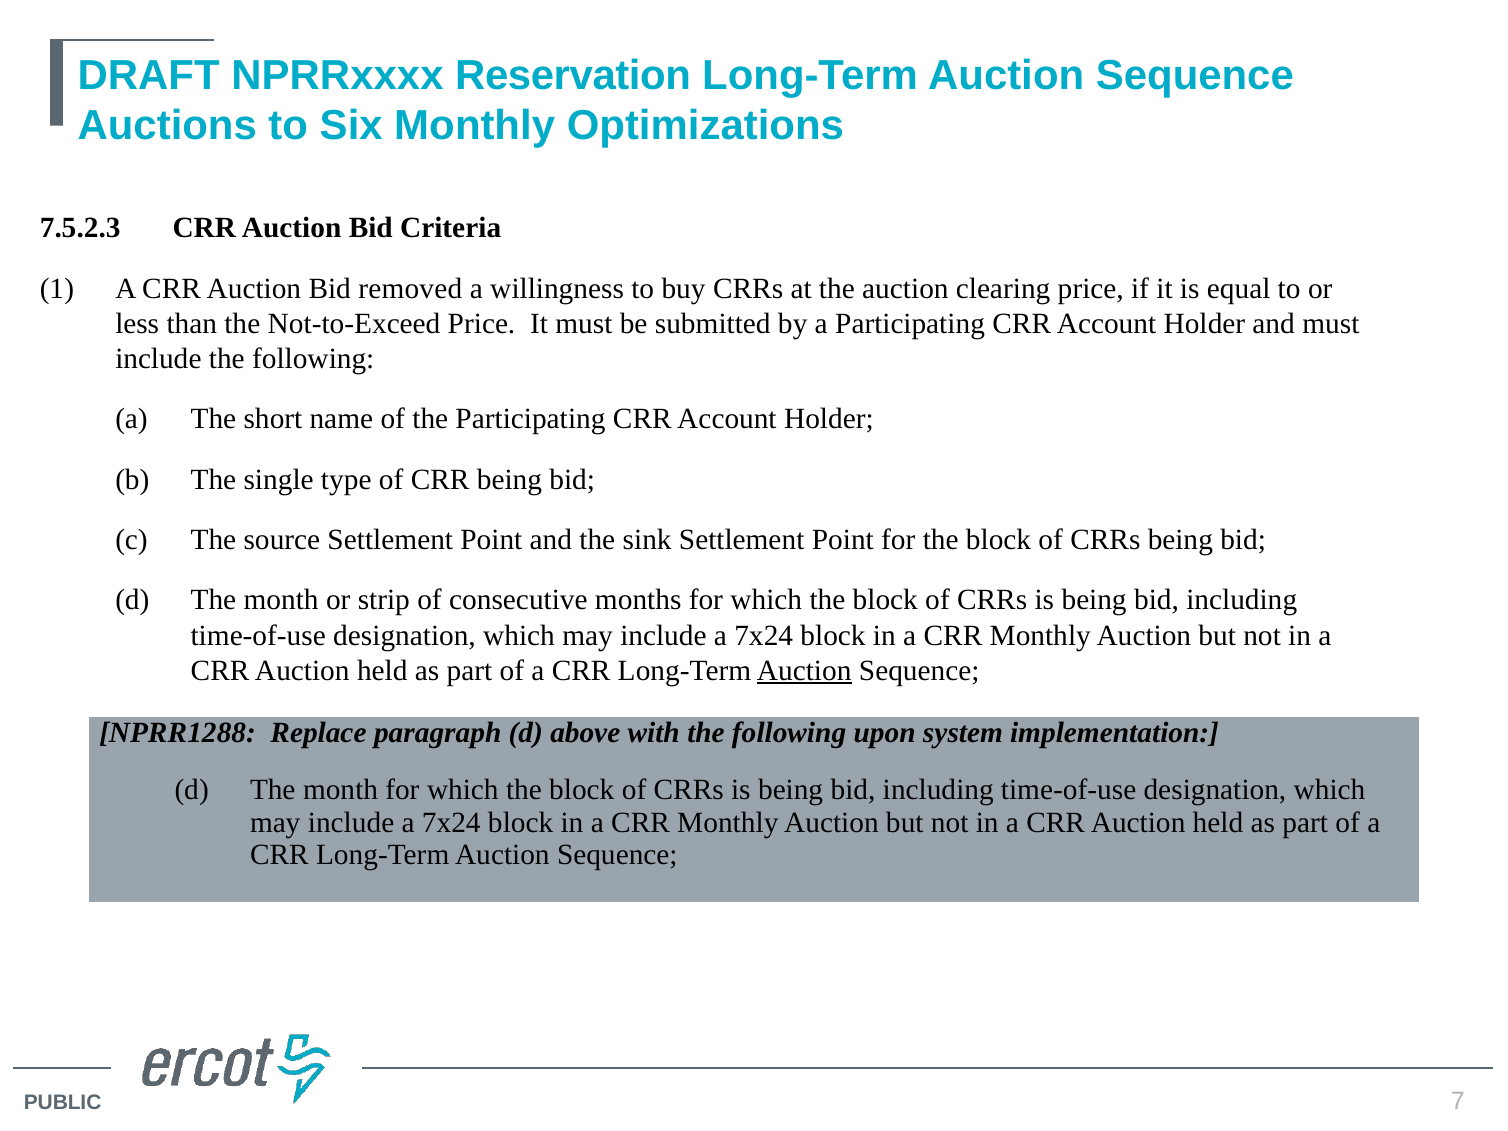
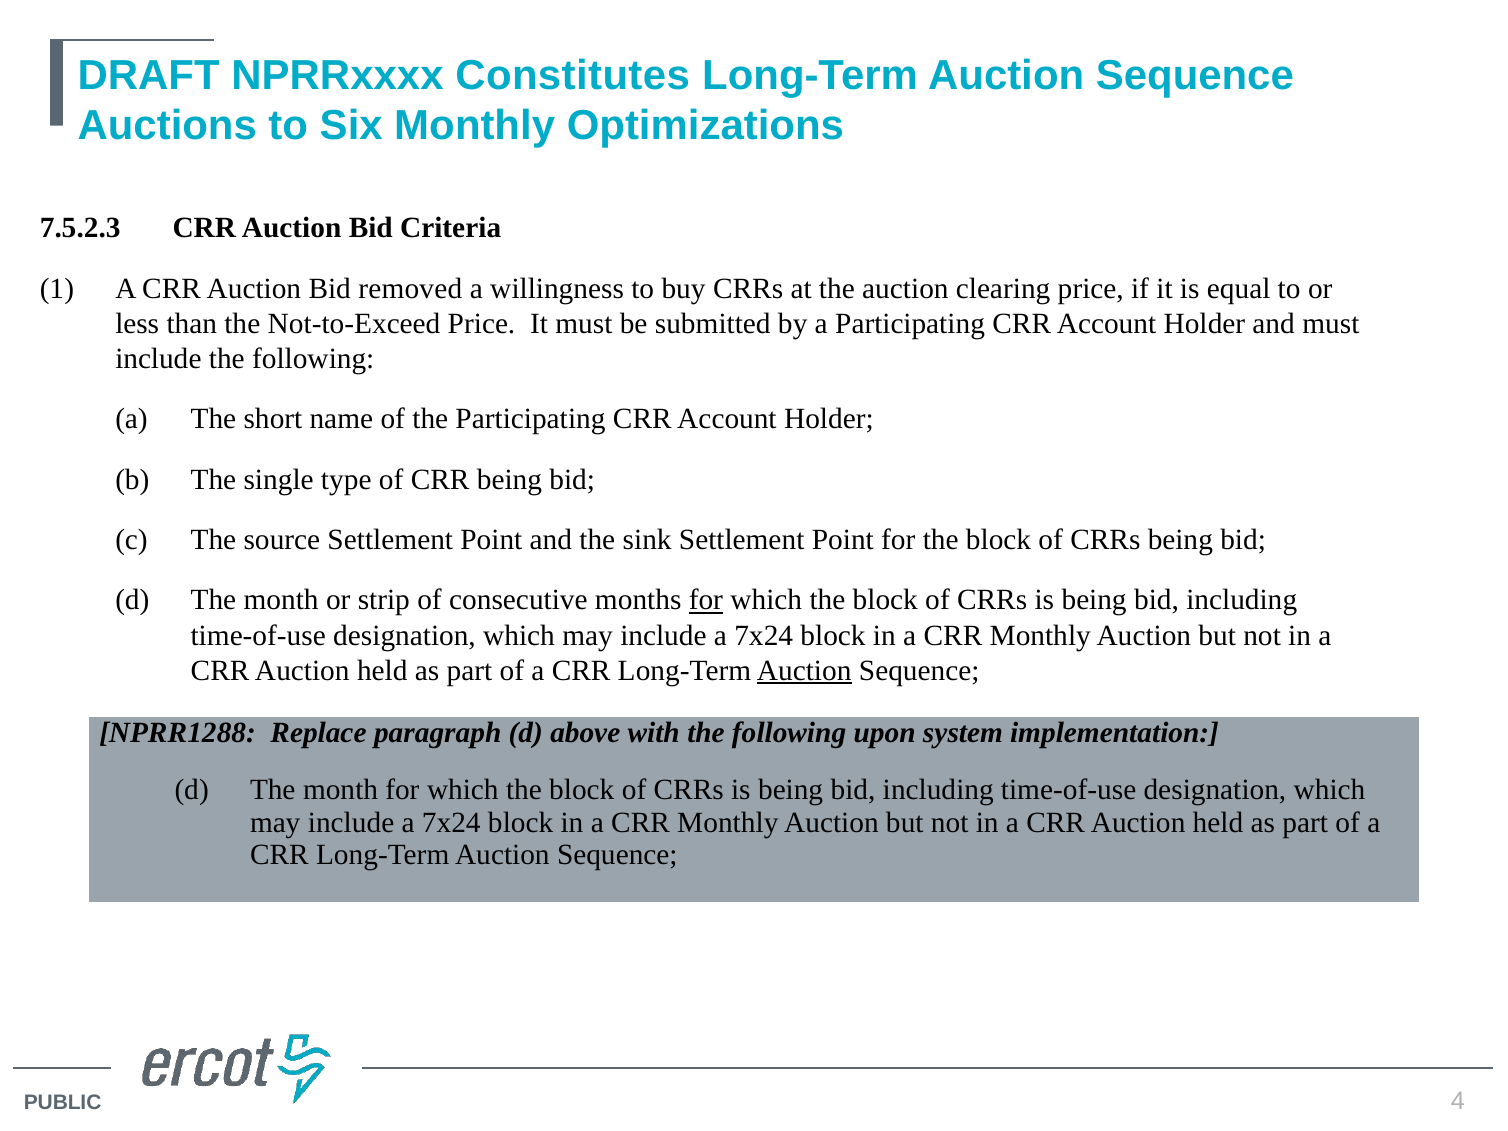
Reservation: Reservation -> Constitutes
for at (706, 600) underline: none -> present
7: 7 -> 4
